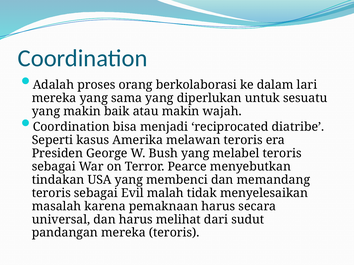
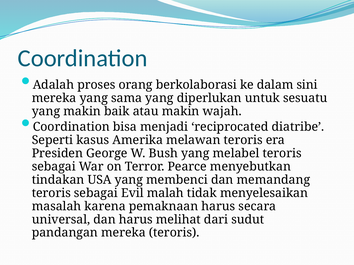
lari: lari -> sini
